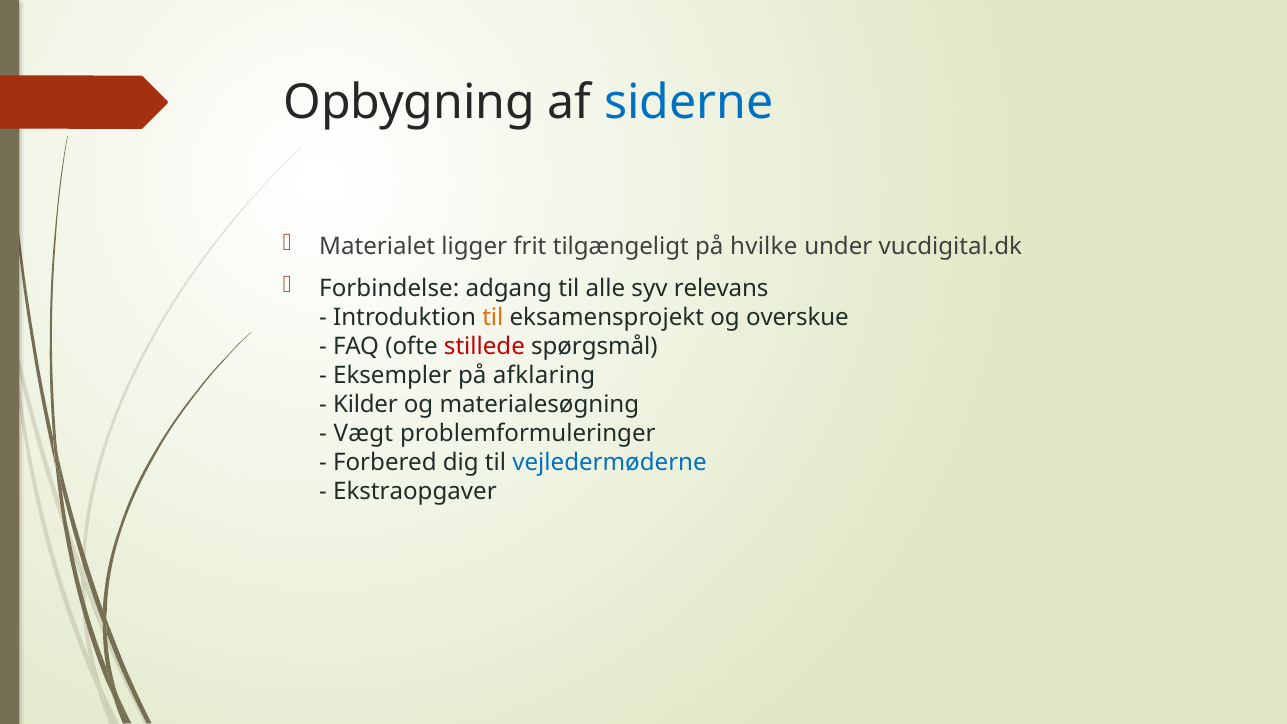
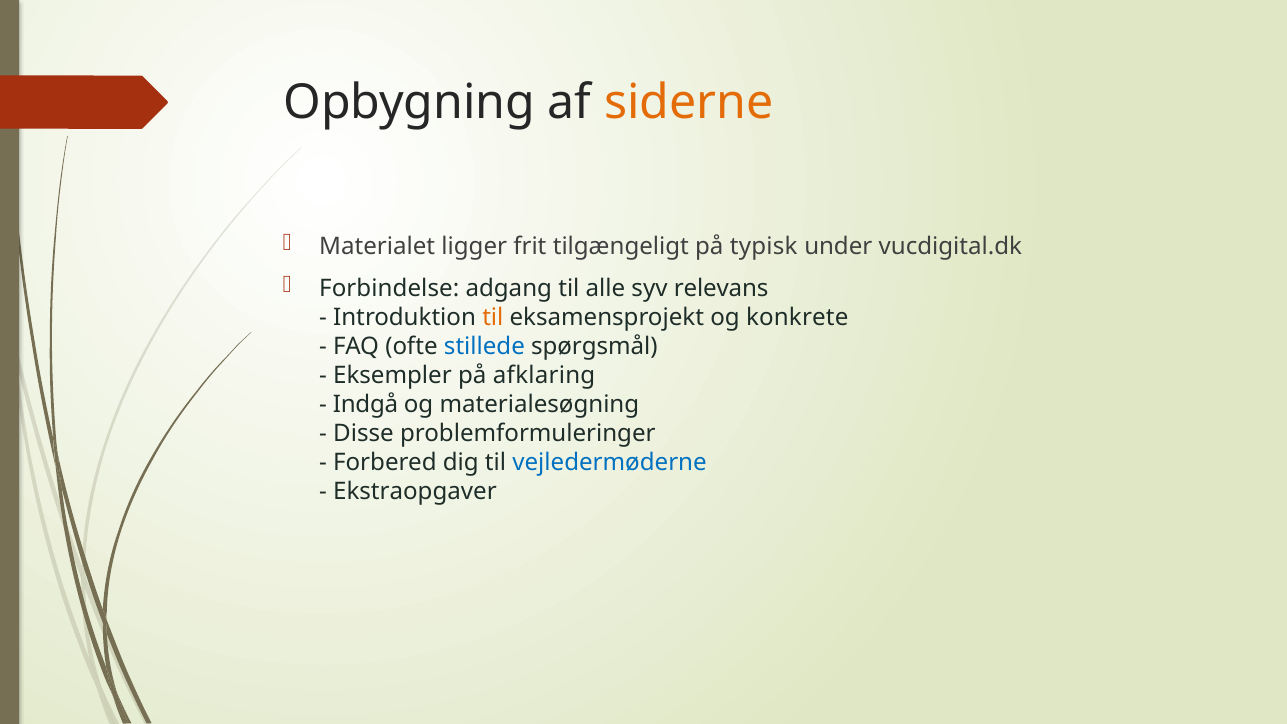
siderne colour: blue -> orange
hvilke: hvilke -> typisk
overskue: overskue -> konkrete
stillede colour: red -> blue
Kilder: Kilder -> Indgå
Vægt: Vægt -> Disse
